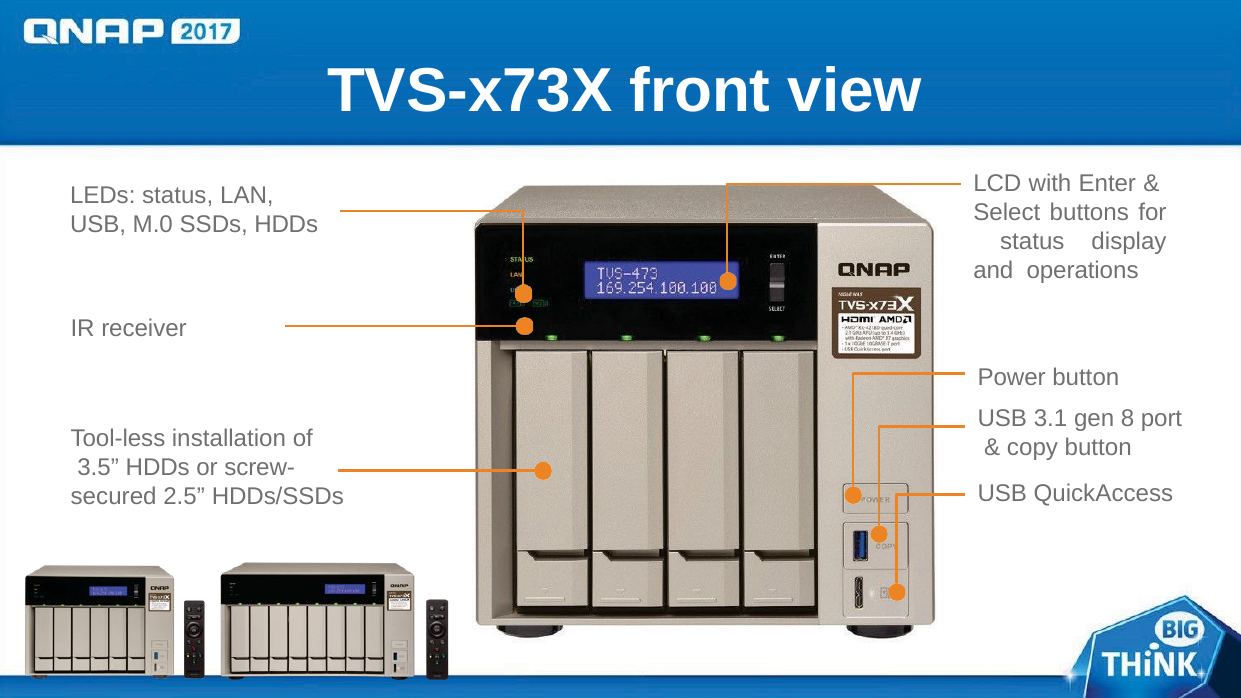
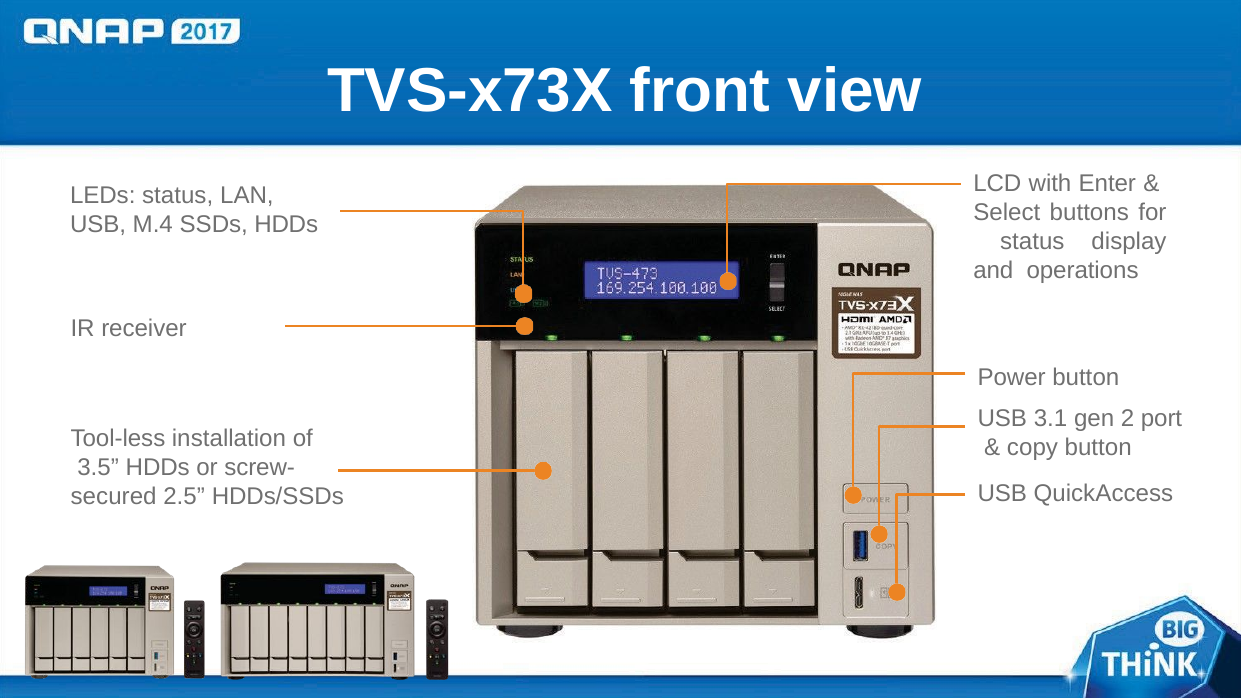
M.0: M.0 -> M.4
8: 8 -> 2
